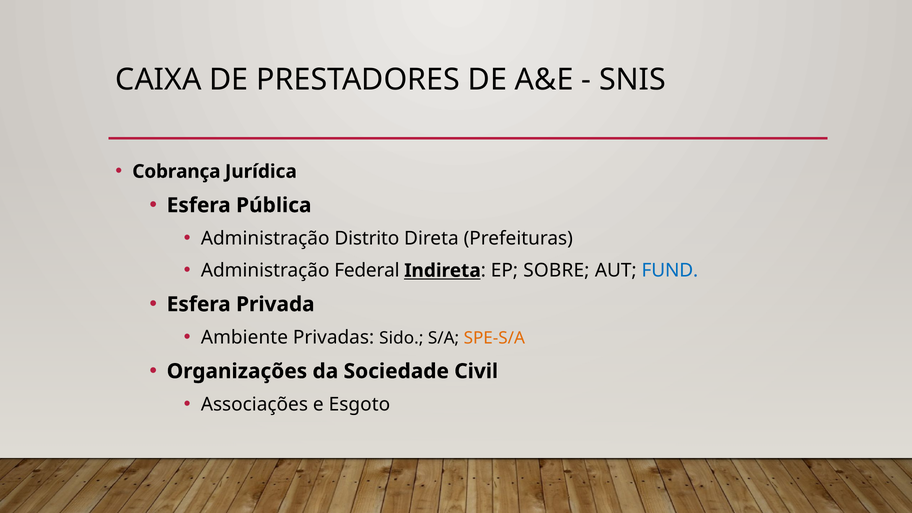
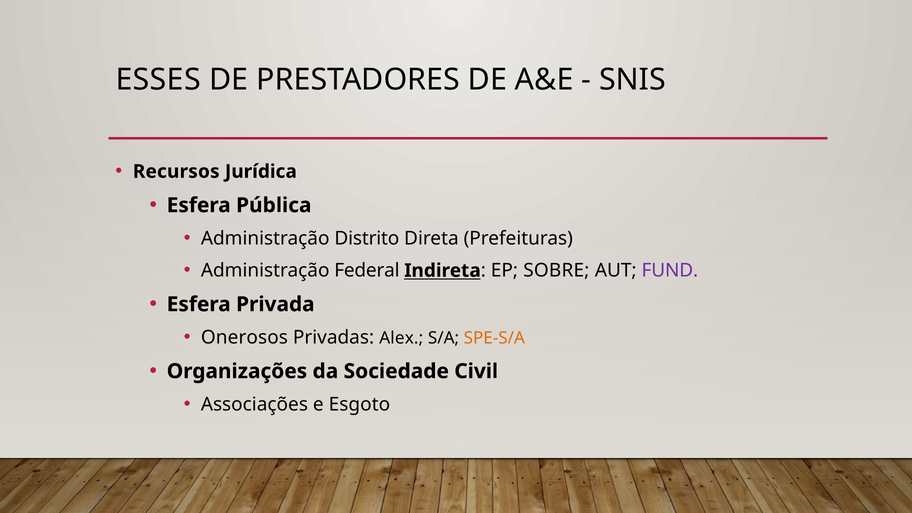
CAIXA: CAIXA -> ESSES
Cobrança: Cobrança -> Recursos
FUND colour: blue -> purple
Ambiente: Ambiente -> Onerosos
Sido: Sido -> Alex
